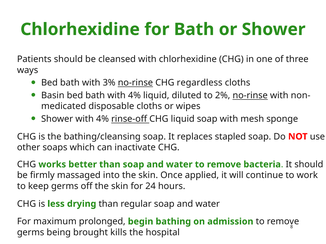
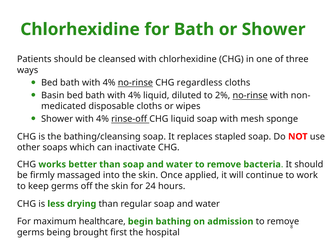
3% at (109, 83): 3% -> 4%
prolonged: prolonged -> healthcare
kills: kills -> first
